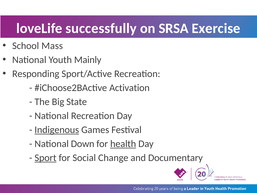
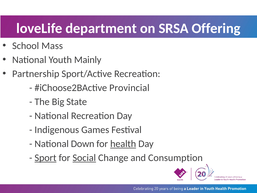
successfully: successfully -> department
Exercise: Exercise -> Offering
Responding: Responding -> Partnership
Activation: Activation -> Provincial
Indigenous underline: present -> none
Social underline: none -> present
Documentary: Documentary -> Consumption
